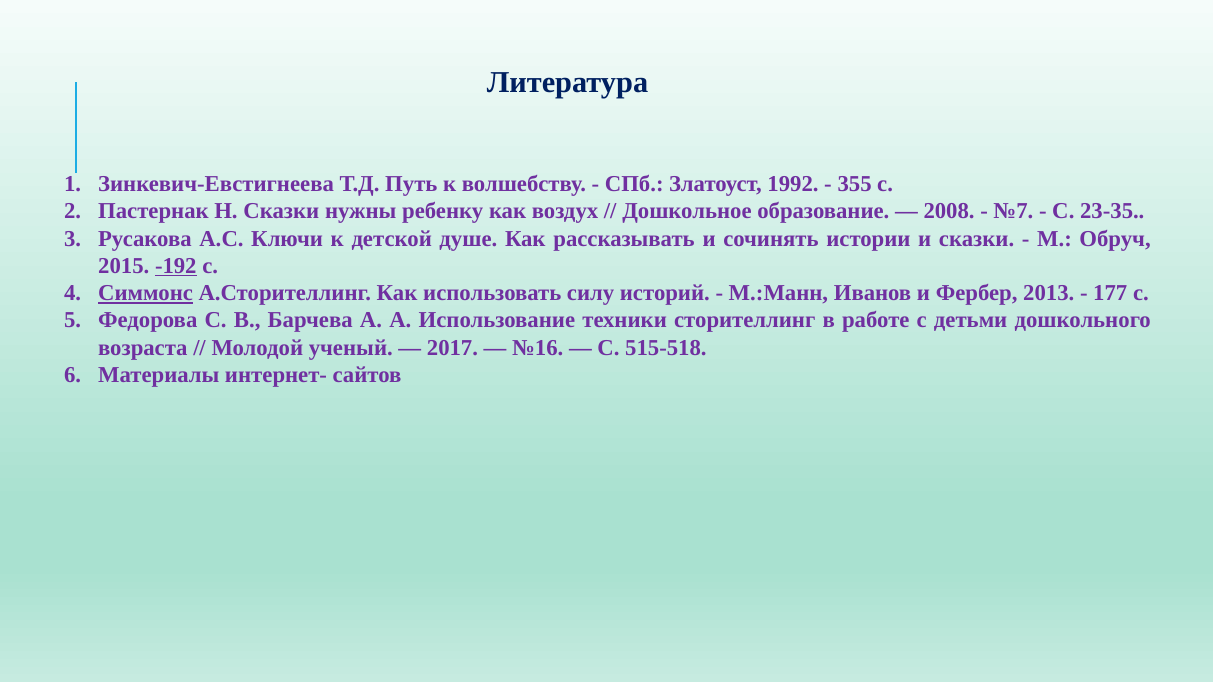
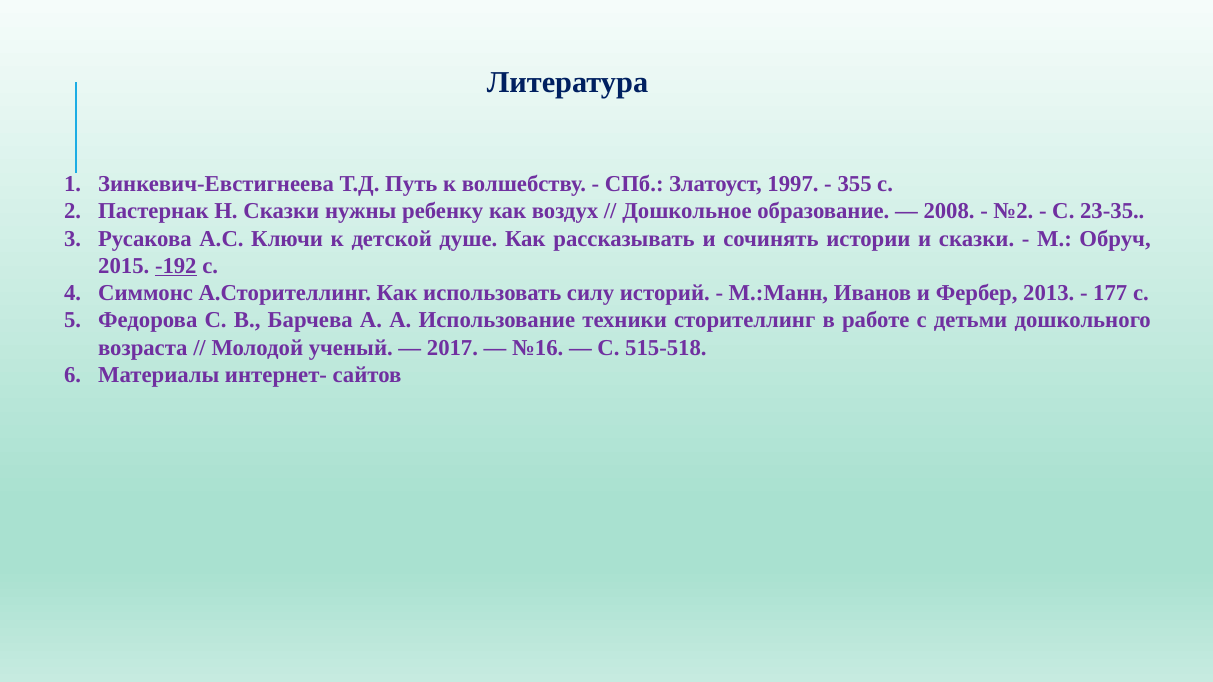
1992: 1992 -> 1997
№7: №7 -> №2
Симмонс underline: present -> none
